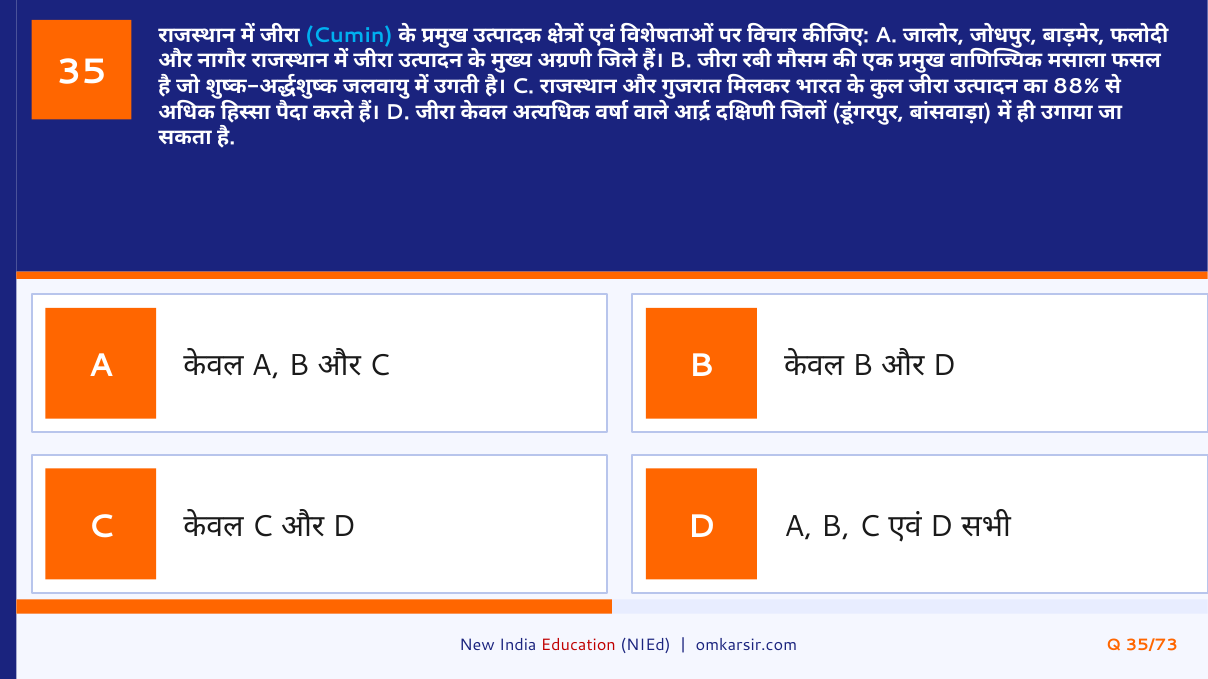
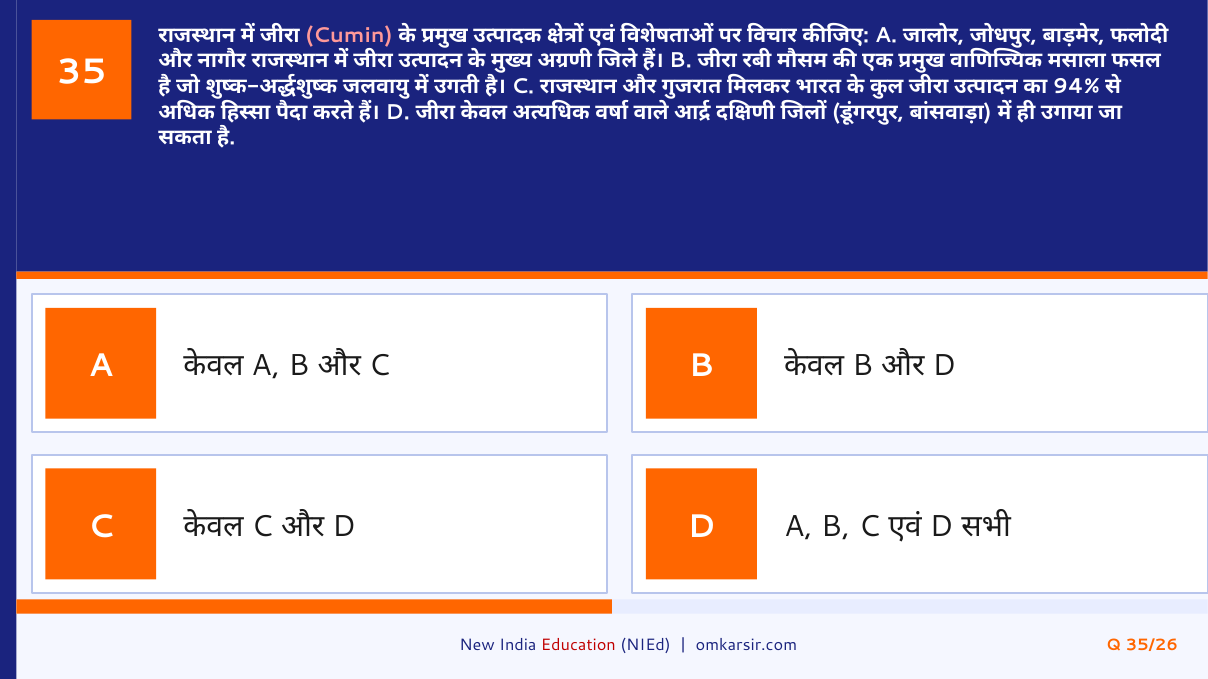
Cumin colour: light blue -> pink
88%: 88% -> 94%
35/73: 35/73 -> 35/26
